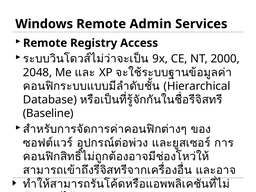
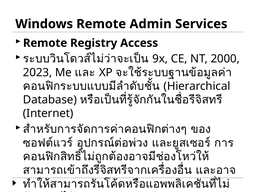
2048: 2048 -> 2023
Baseline: Baseline -> Internet
